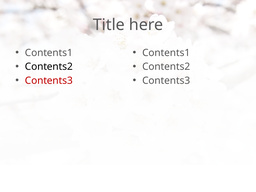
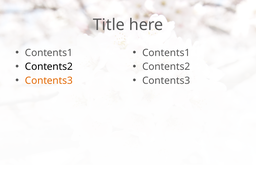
Contents3 at (49, 81) colour: red -> orange
